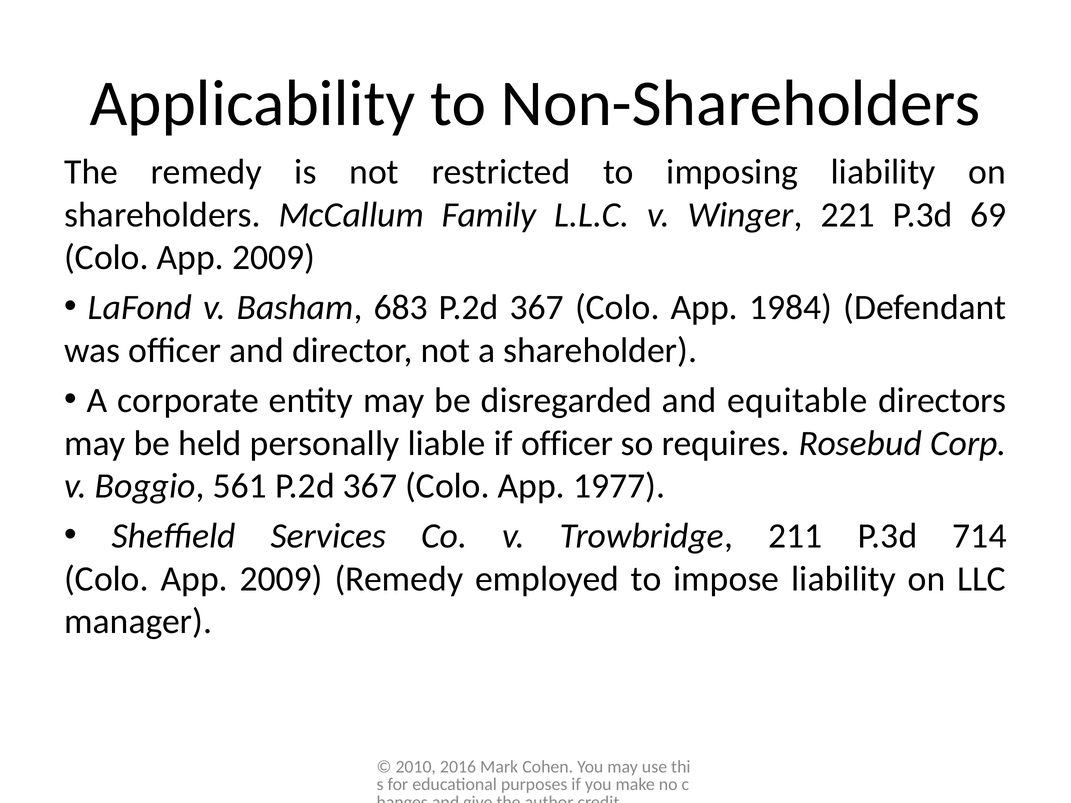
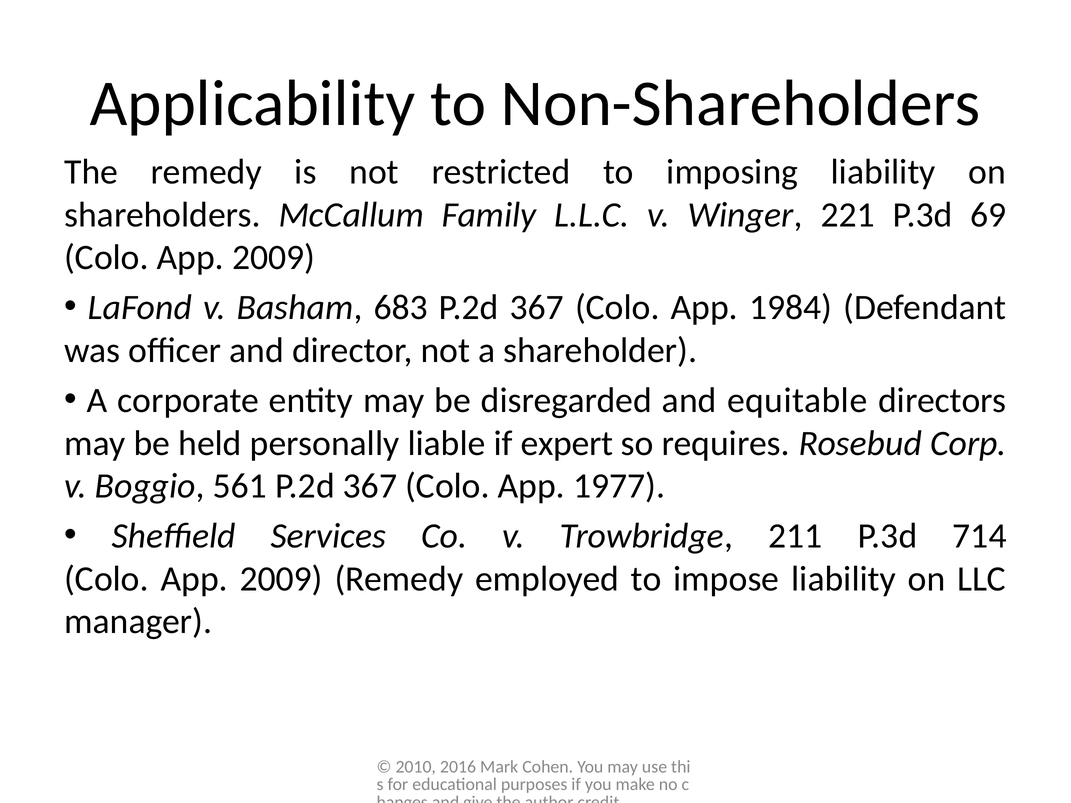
if officer: officer -> expert
